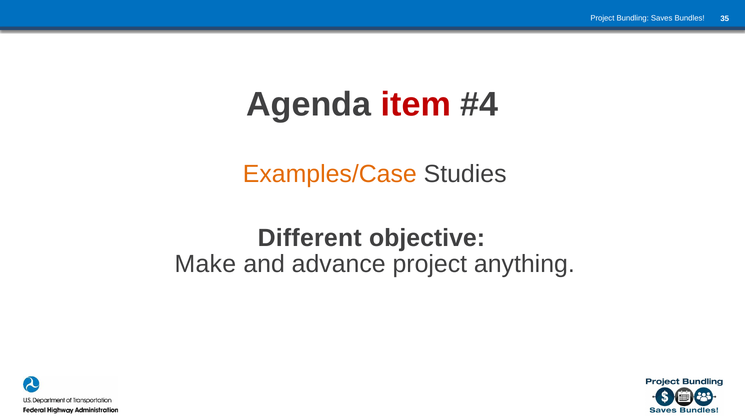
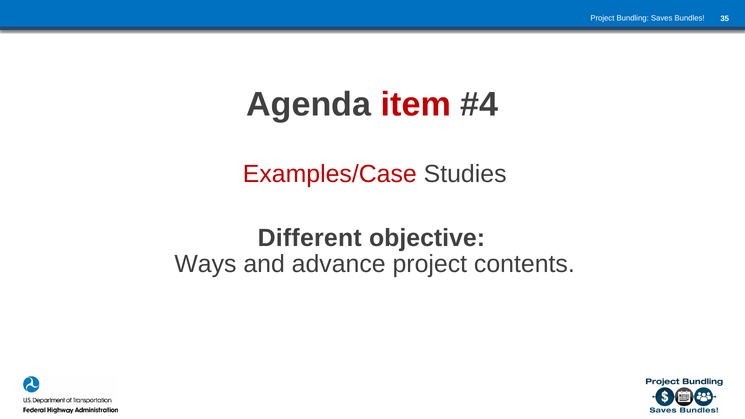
Examples/Case colour: orange -> red
Make: Make -> Ways
anything: anything -> contents
